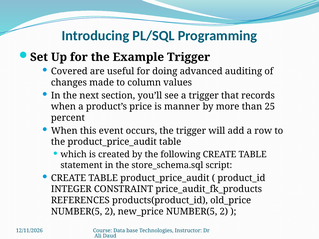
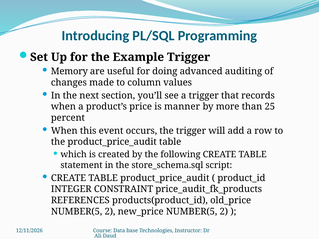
Covered: Covered -> Memory
